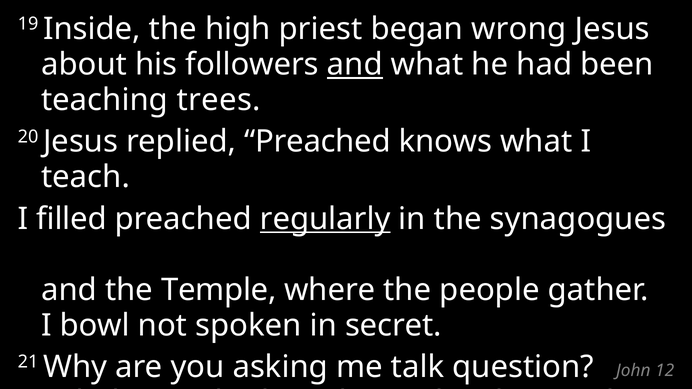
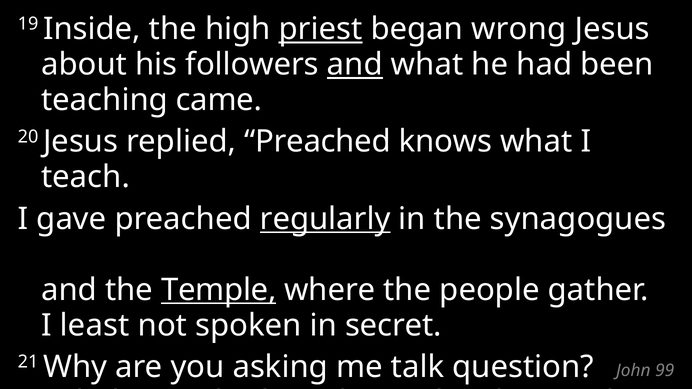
priest underline: none -> present
trees: trees -> came
filled: filled -> gave
Temple underline: none -> present
bowl: bowl -> least
12: 12 -> 99
